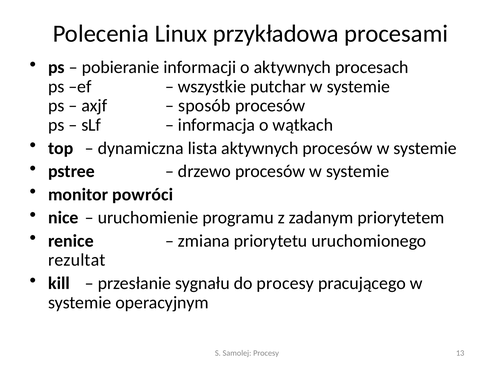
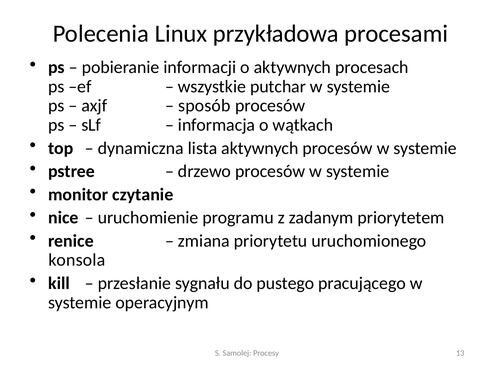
powróci: powróci -> czytanie
rezultat: rezultat -> konsola
do procesy: procesy -> pustego
